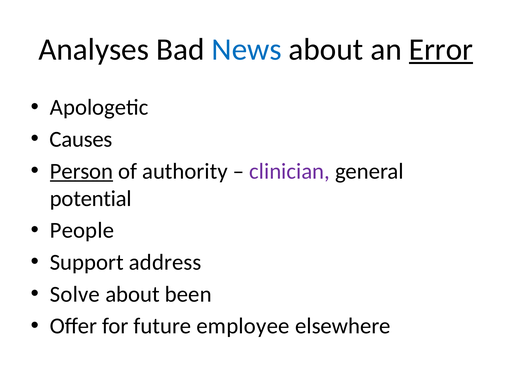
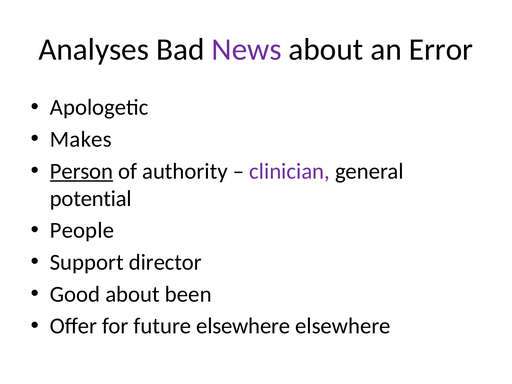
News colour: blue -> purple
Error underline: present -> none
Causes: Causes -> Makes
address: address -> director
Solve: Solve -> Good
future employee: employee -> elsewhere
